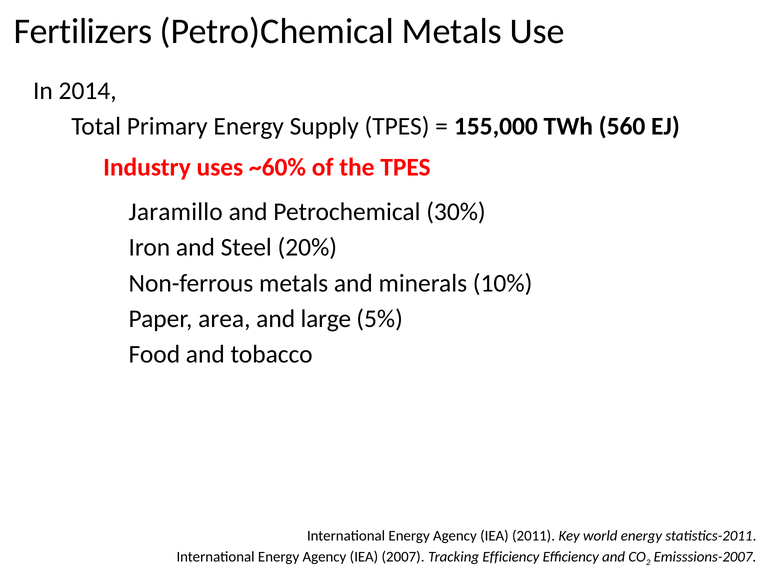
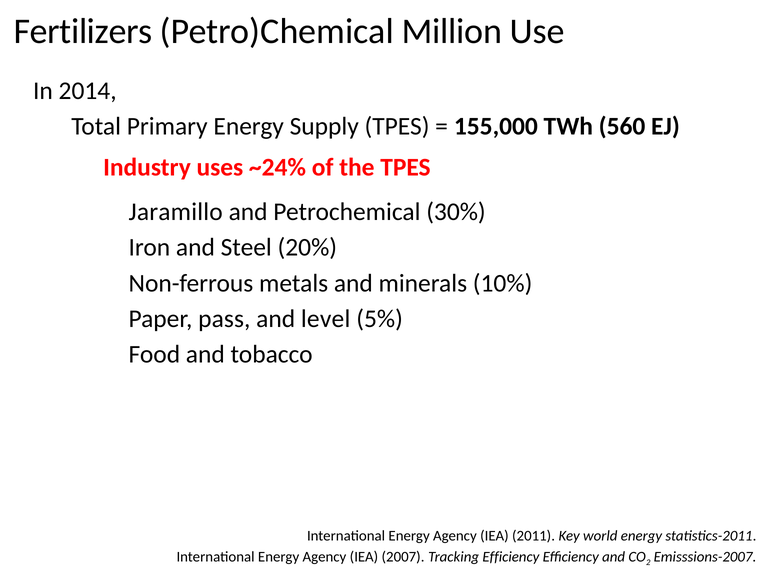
Petro)Chemical Metals: Metals -> Million
~60%: ~60% -> ~24%
area: area -> pass
large: large -> level
